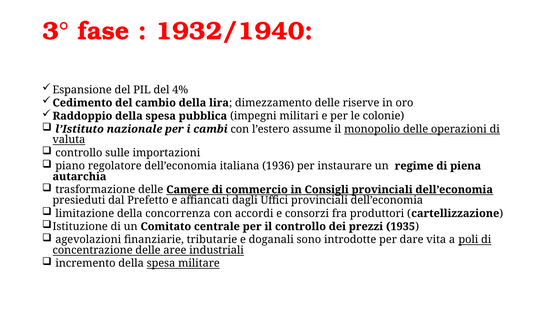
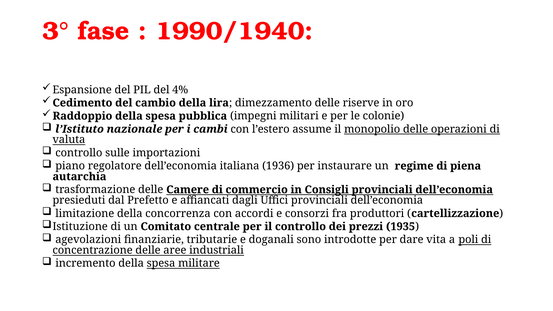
1932/1940: 1932/1940 -> 1990/1940
